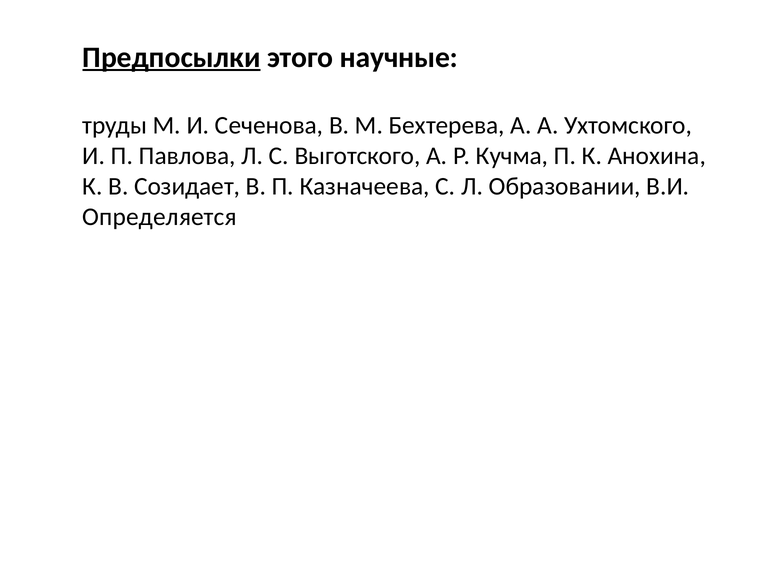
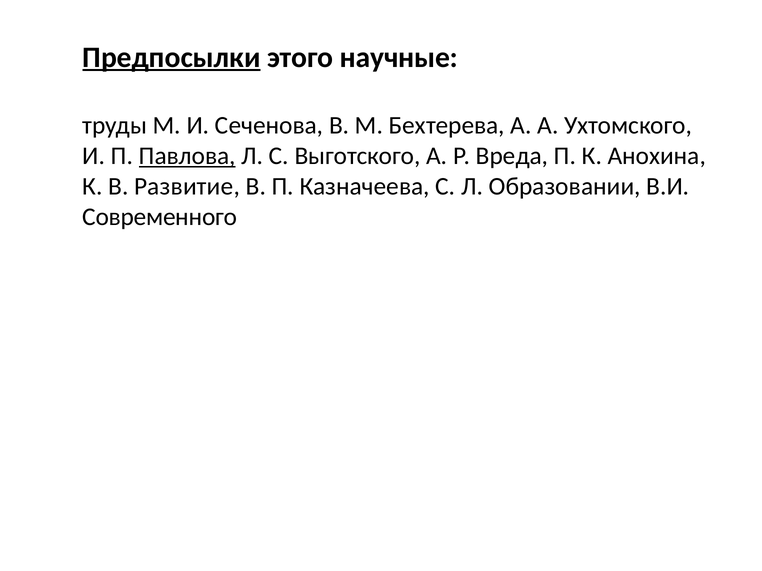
Павлова underline: none -> present
Кучма: Кучма -> Вреда
Созидает: Созидает -> Развитие
Определяется: Определяется -> Современного
